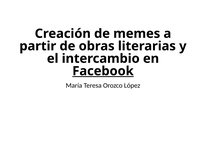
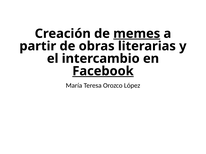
memes underline: none -> present
